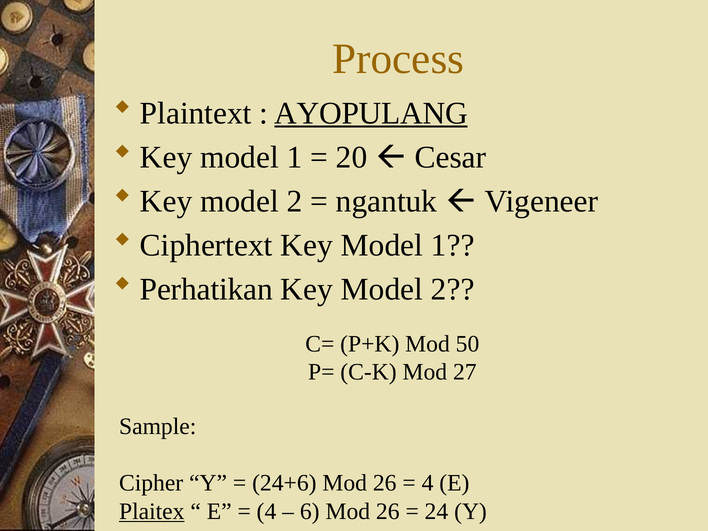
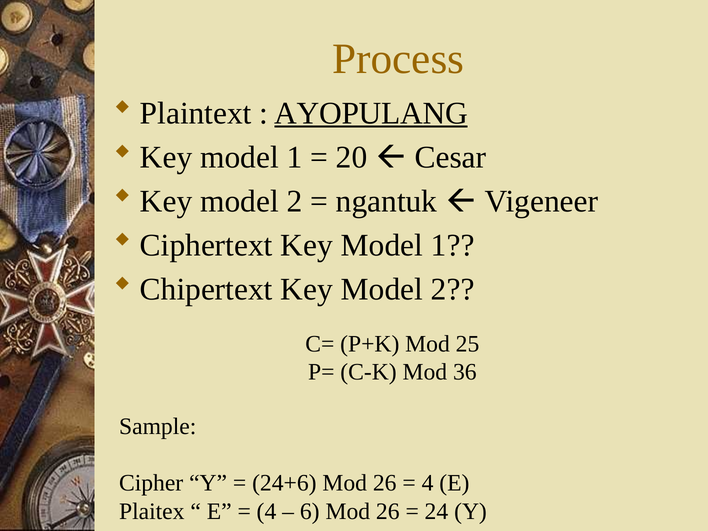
Perhatikan: Perhatikan -> Chipertext
50: 50 -> 25
27: 27 -> 36
Plaitex underline: present -> none
